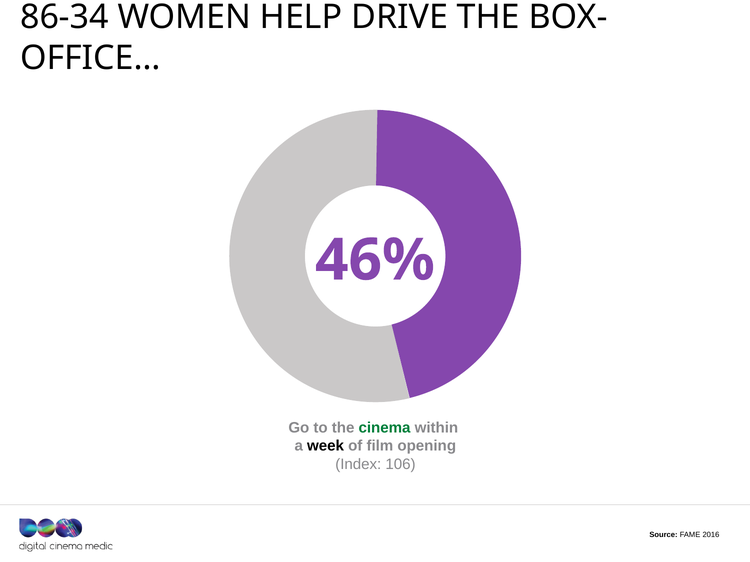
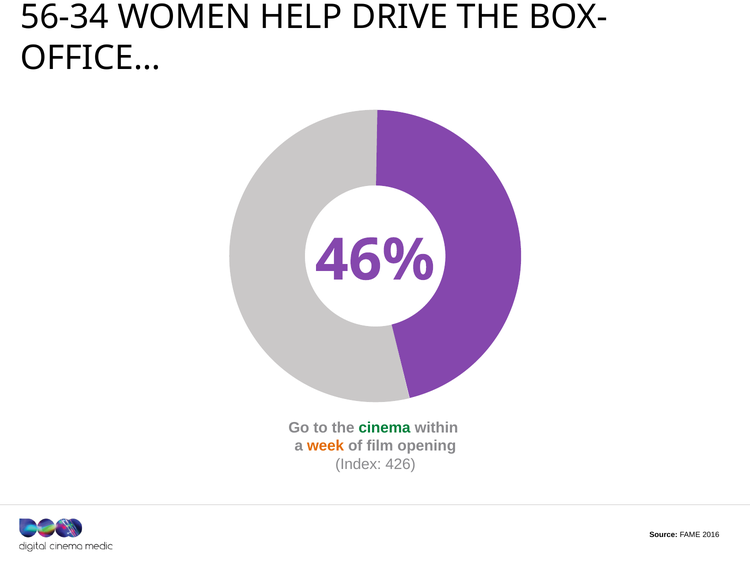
86-34: 86-34 -> 56-34
week colour: black -> orange
106: 106 -> 426
